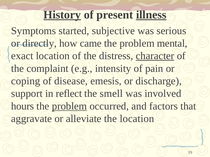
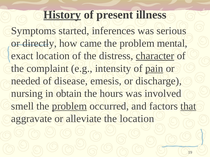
illness underline: present -> none
subjective: subjective -> inferences
pain underline: none -> present
coping: coping -> needed
support: support -> nursing
reflect: reflect -> obtain
smell: smell -> hours
hours: hours -> smell
that underline: none -> present
